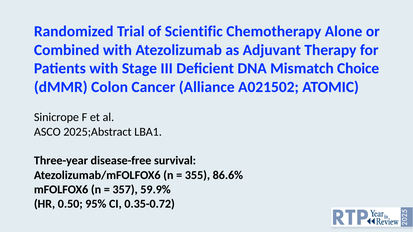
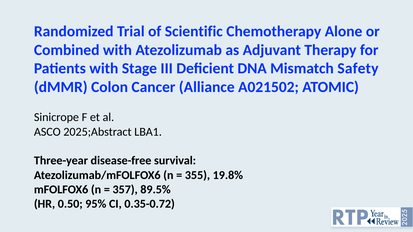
Choice: Choice -> Safety
86.6%: 86.6% -> 19.8%
59.9%: 59.9% -> 89.5%
